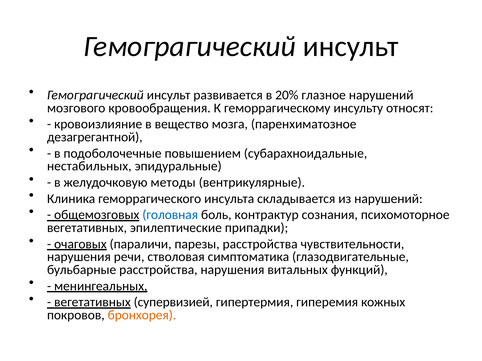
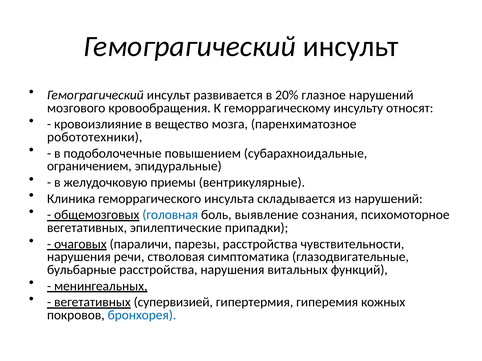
дезагрегантной: дезагрегантной -> робототехники
нестабильных: нестабильных -> ограничением
методы: методы -> приемы
контрактур: контрактур -> выявление
бронхорея colour: orange -> blue
